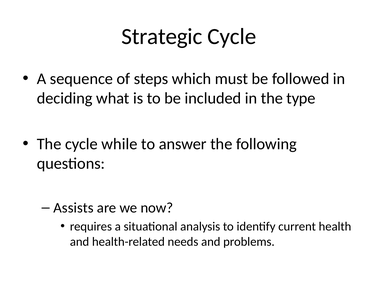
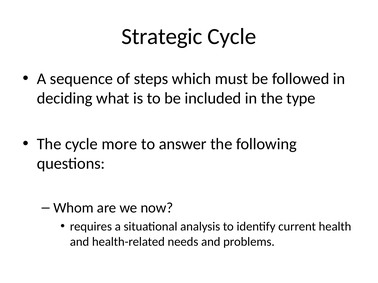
while: while -> more
Assists: Assists -> Whom
